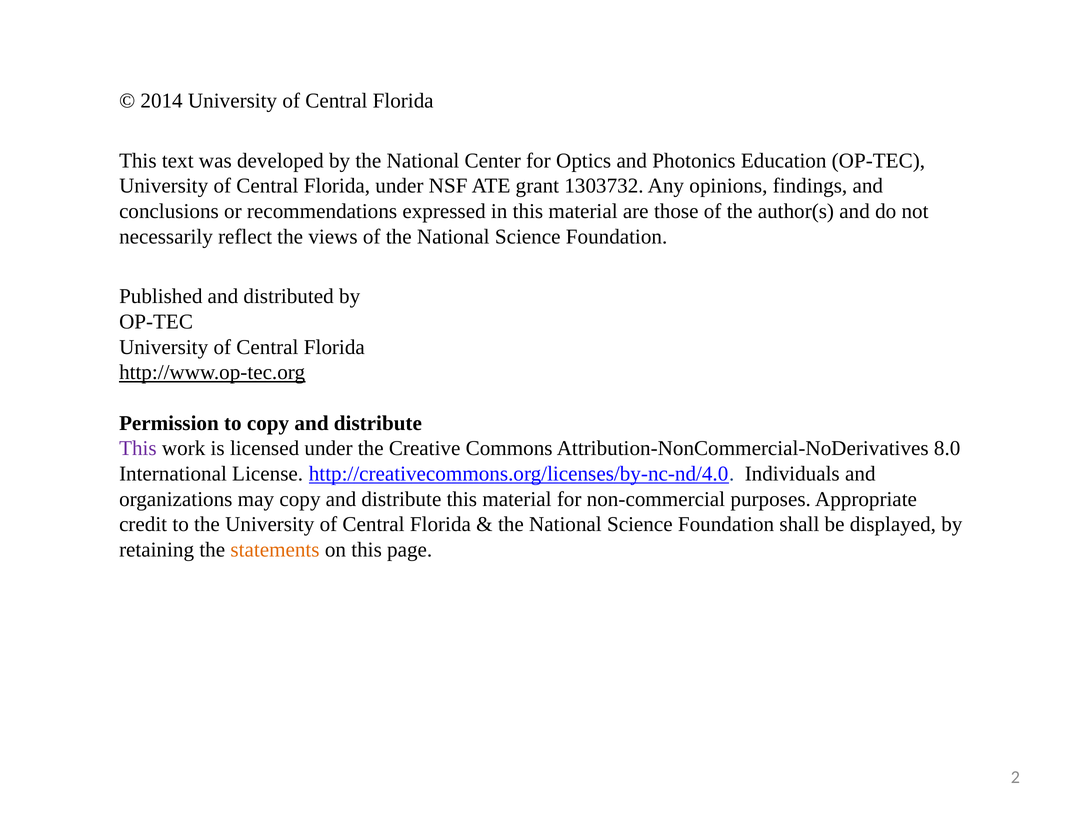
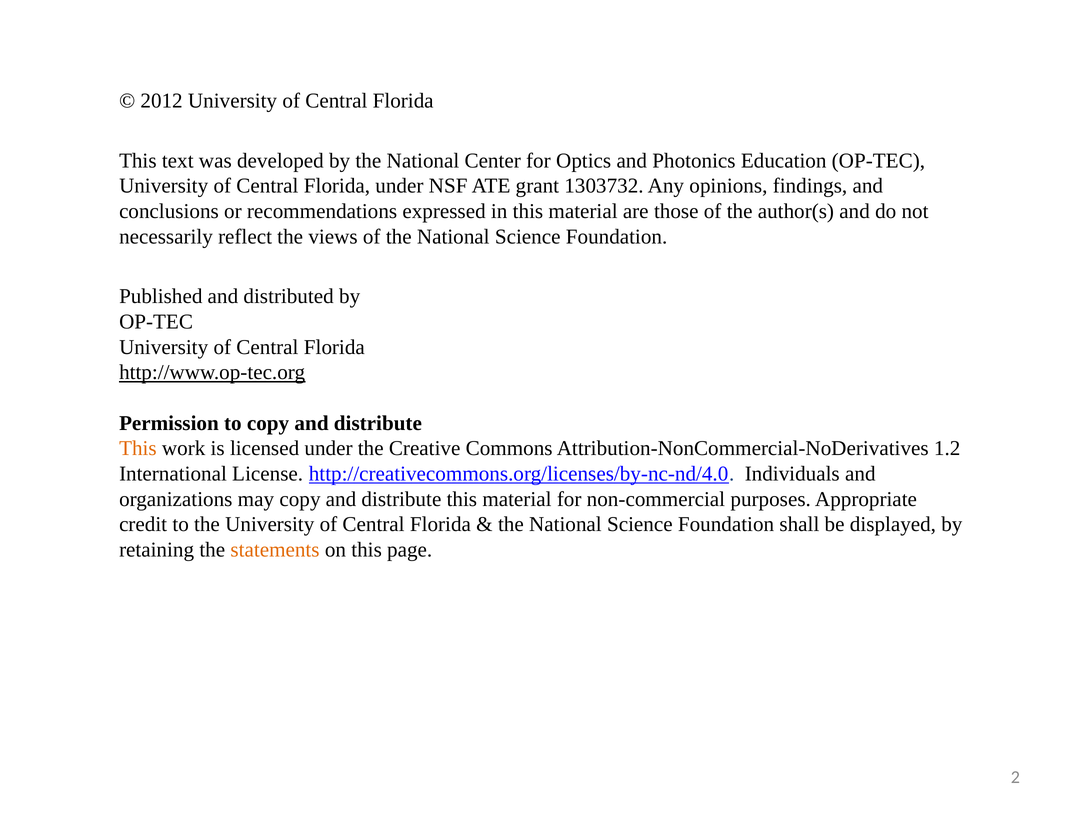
2014: 2014 -> 2012
This at (138, 448) colour: purple -> orange
8.0: 8.0 -> 1.2
